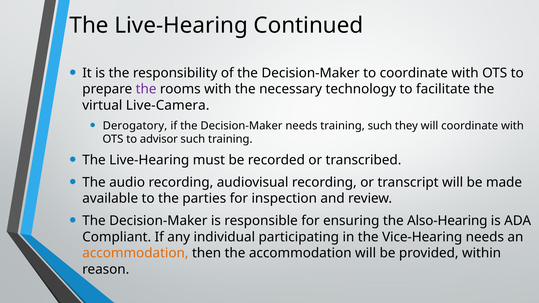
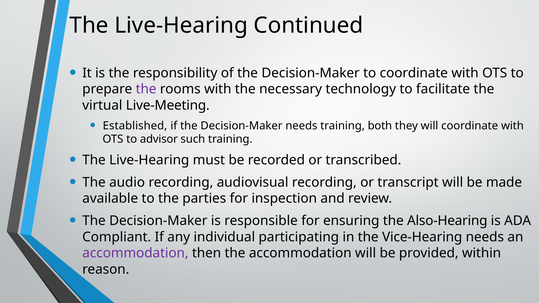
Live-Camera: Live-Camera -> Live-Meeting
Derogatory: Derogatory -> Established
training such: such -> both
accommodation at (135, 253) colour: orange -> purple
